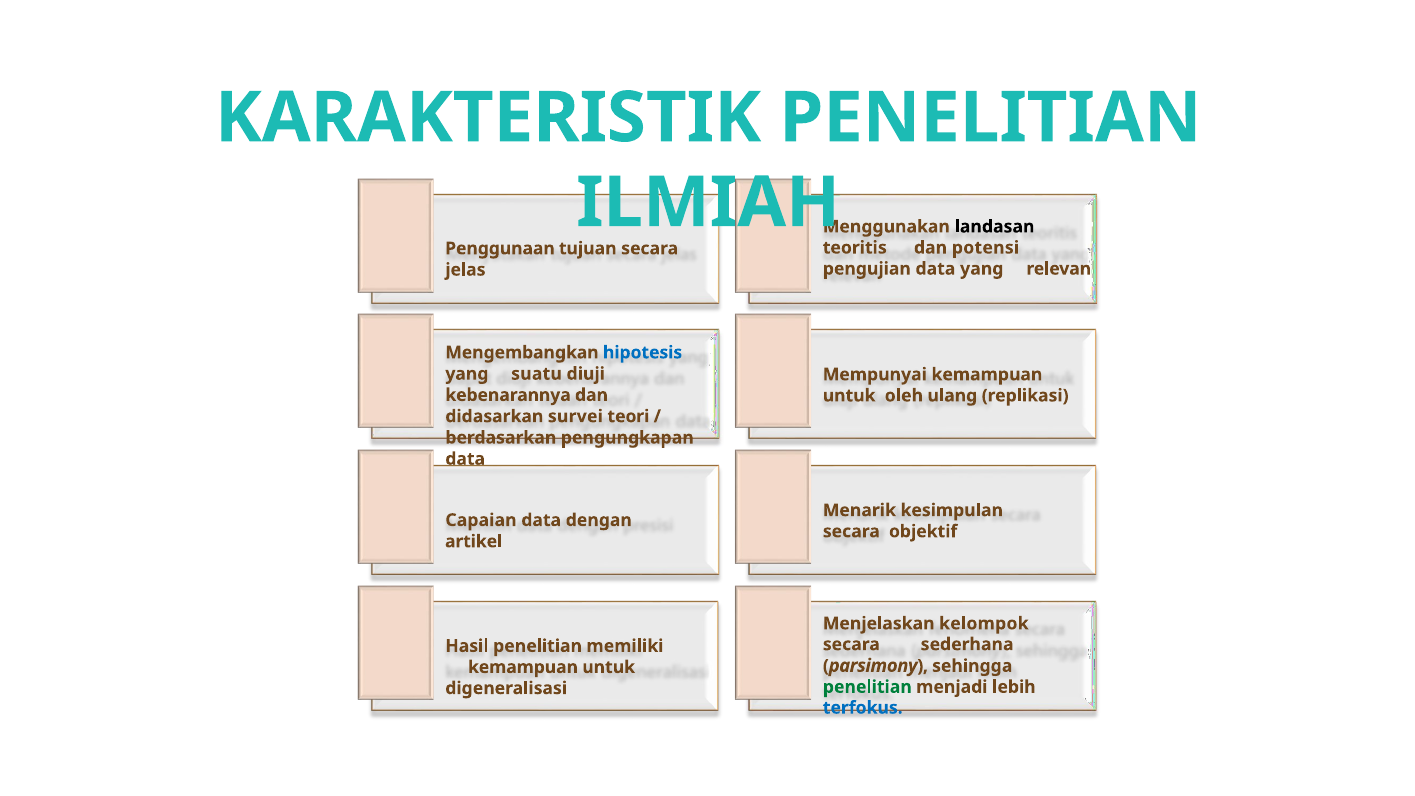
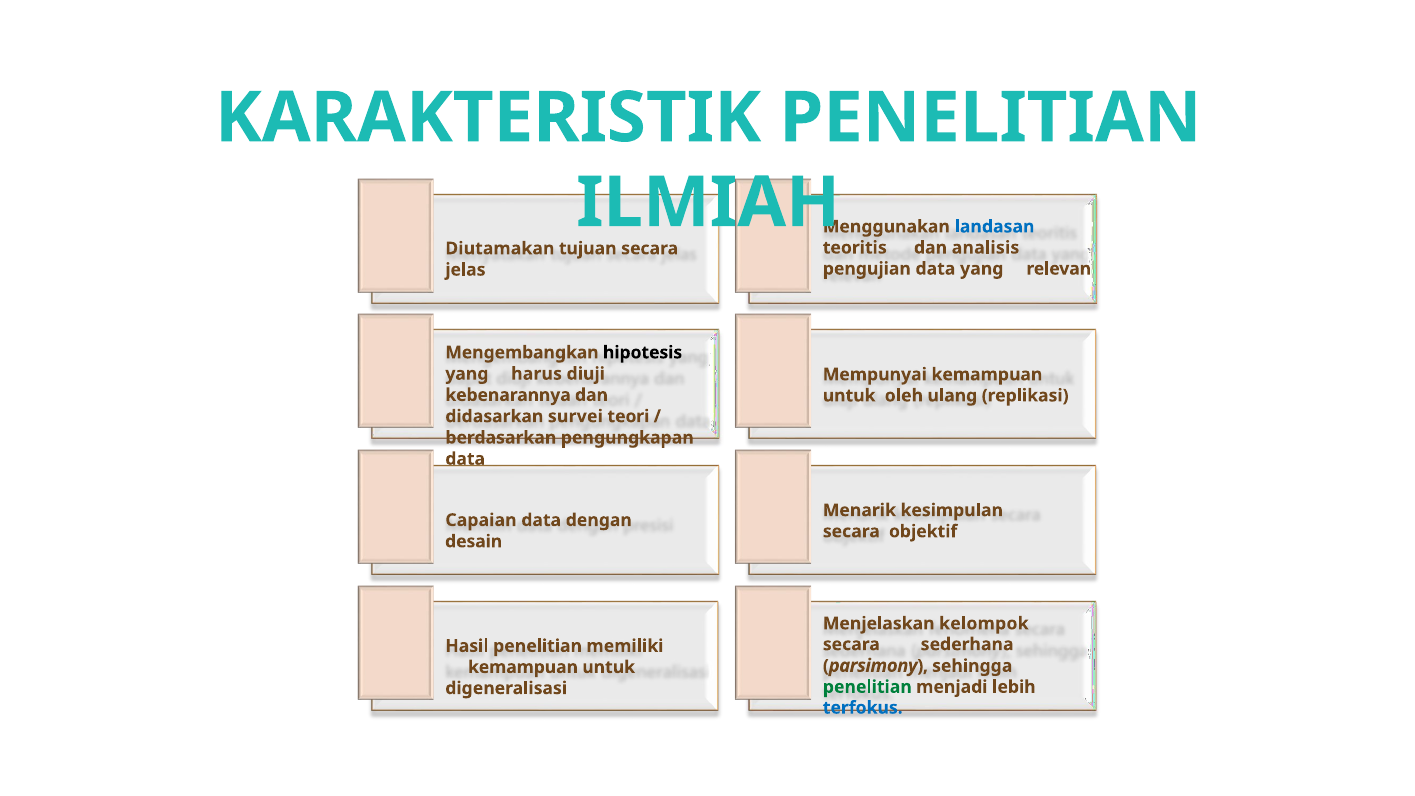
landasan colour: black -> blue
potensi: potensi -> analisis
Penggunaan: Penggunaan -> Diutamakan
hipotesis colour: blue -> black
suatu: suatu -> harus
artikel: artikel -> desain
